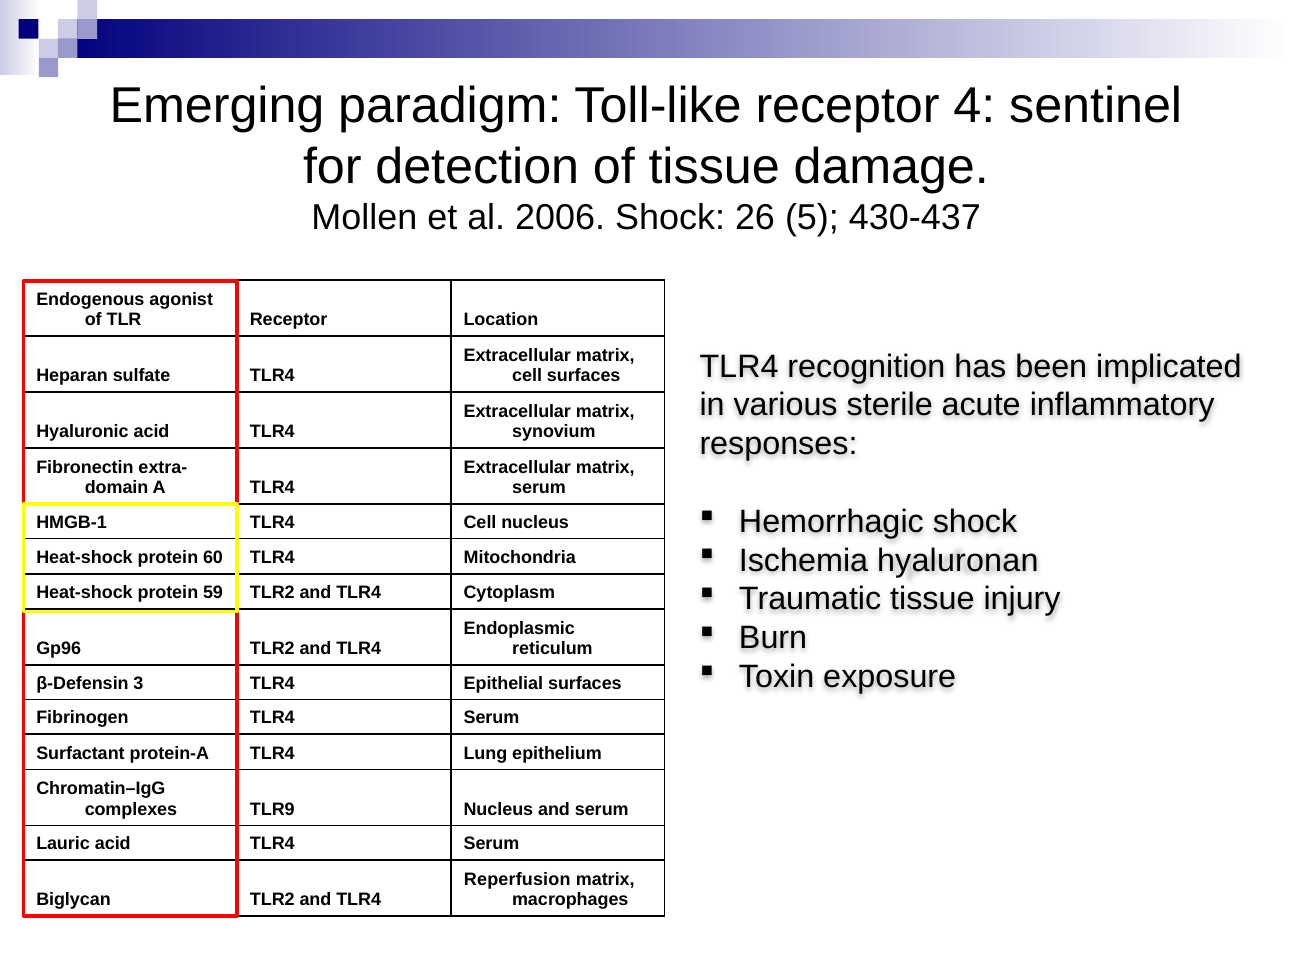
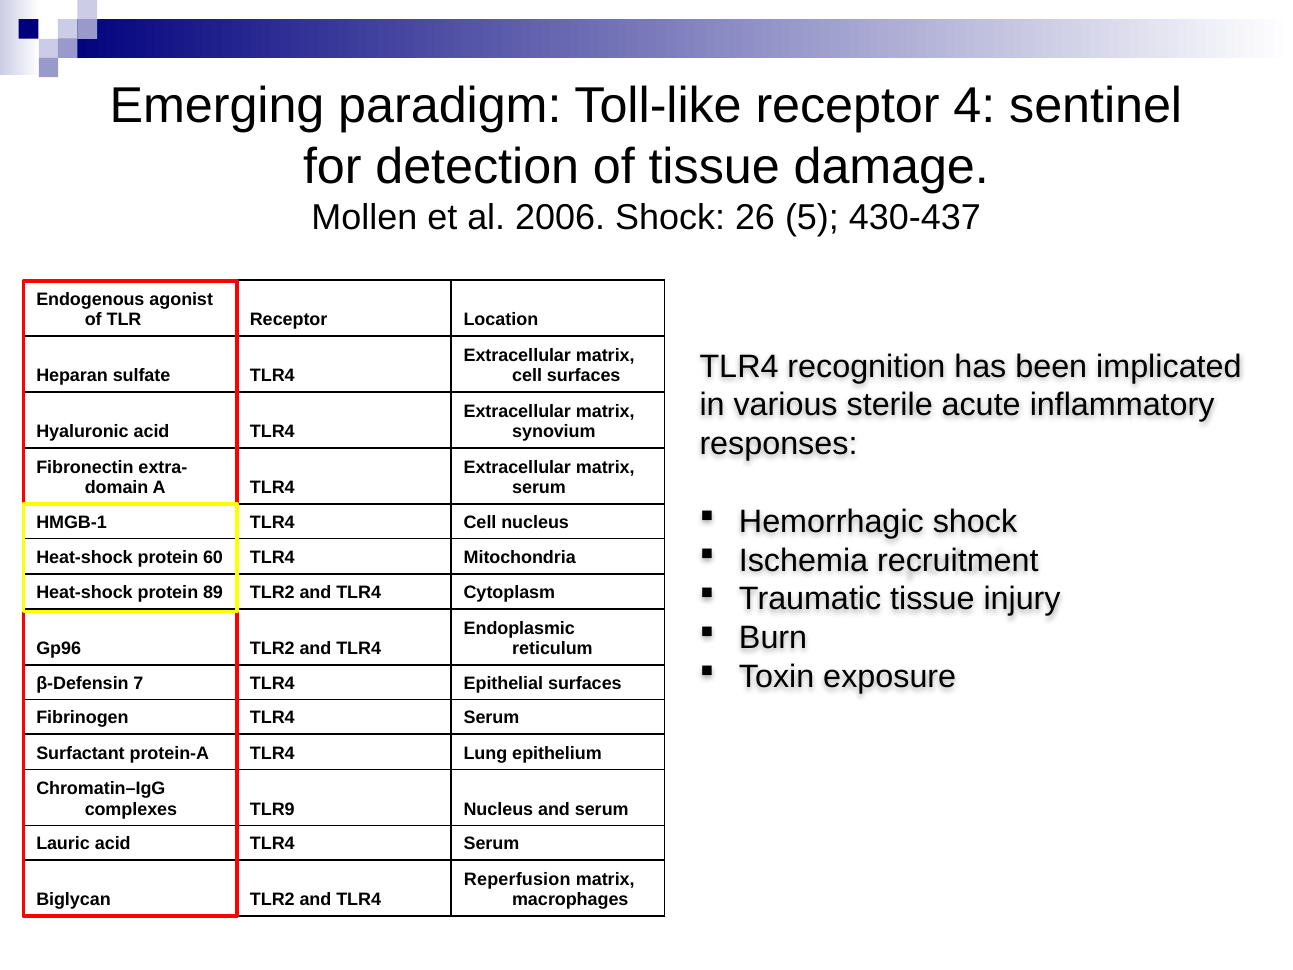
hyaluronan: hyaluronan -> recruitment
59: 59 -> 89
3: 3 -> 7
